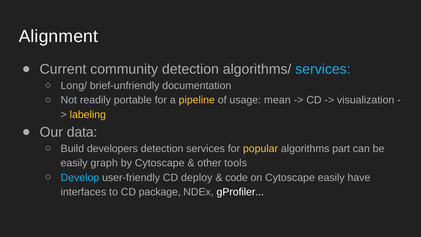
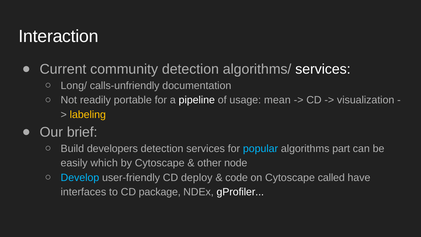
Alignment: Alignment -> Interaction
services at (323, 69) colour: light blue -> white
brief-unfriendly: brief-unfriendly -> calls-unfriendly
pipeline colour: yellow -> white
data: data -> brief
popular colour: yellow -> light blue
graph: graph -> which
tools: tools -> node
Cytoscape easily: easily -> called
